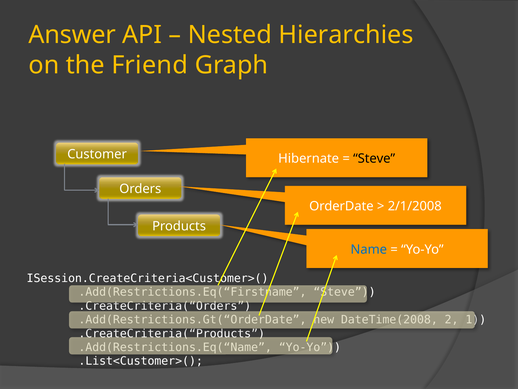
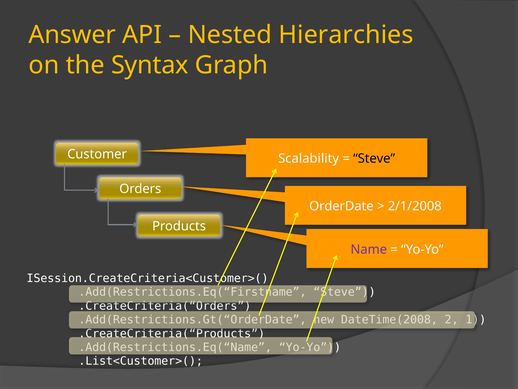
Friend: Friend -> Syntax
Hibernate: Hibernate -> Scalability
Name colour: blue -> purple
